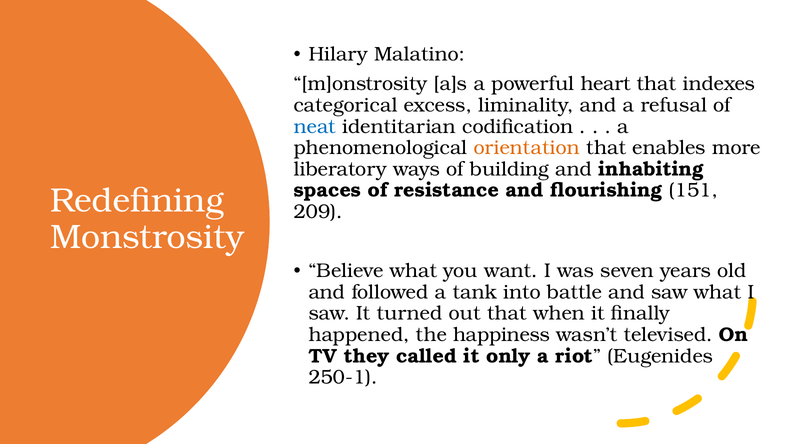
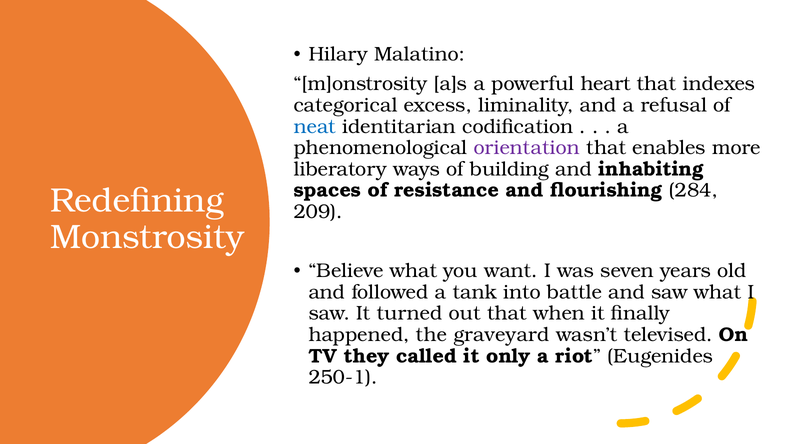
orientation colour: orange -> purple
151: 151 -> 284
happiness: happiness -> graveyard
